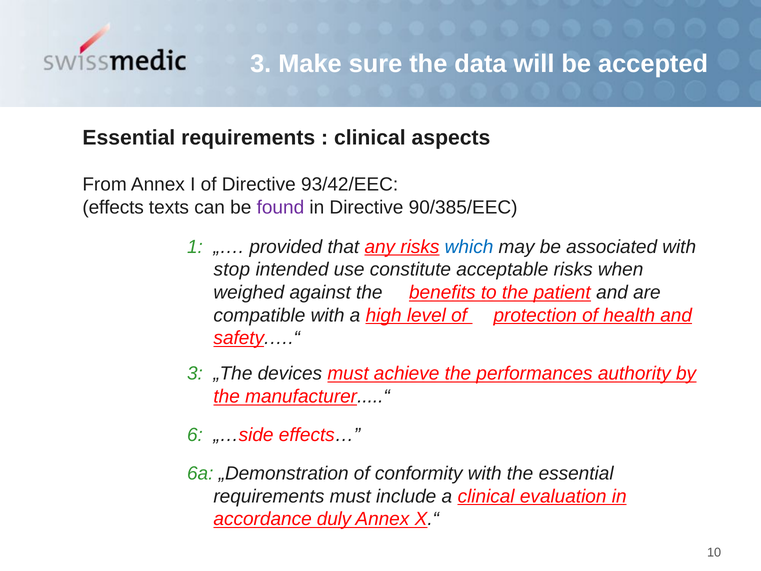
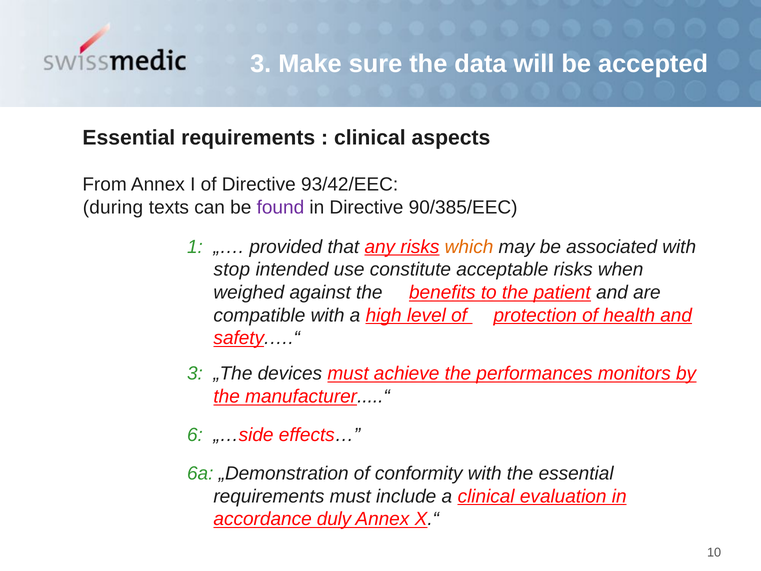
effects: effects -> during
which colour: blue -> orange
authority: authority -> monitors
